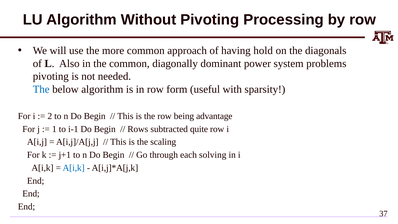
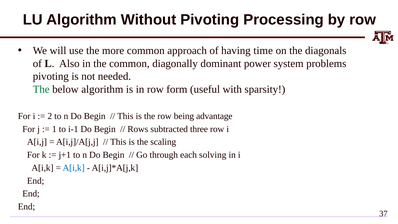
hold: hold -> time
The at (41, 89) colour: blue -> green
quite: quite -> three
